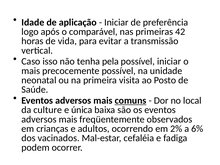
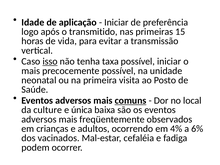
comparável: comparável -> transmitido
42: 42 -> 15
isso underline: none -> present
pela: pela -> taxa
2%: 2% -> 4%
